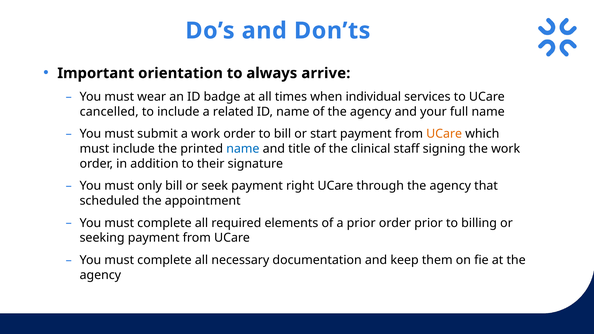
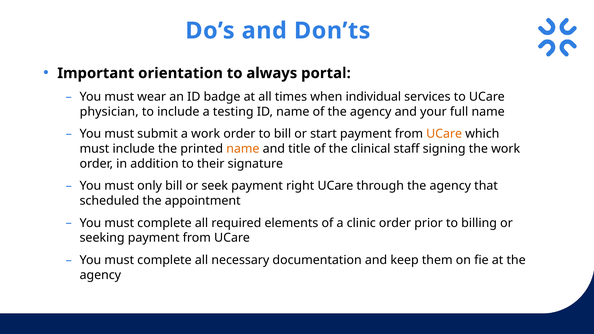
arrive: arrive -> portal
cancelled: cancelled -> physician
related: related -> testing
name at (243, 149) colour: blue -> orange
a prior: prior -> clinic
